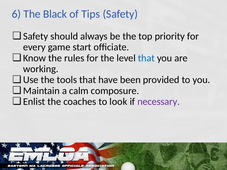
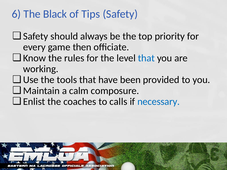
start: start -> then
look: look -> calls
necessary colour: purple -> blue
